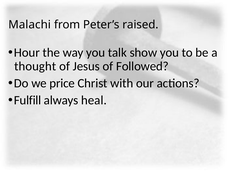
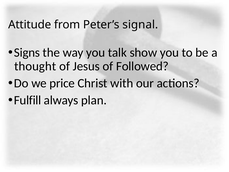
Malachi: Malachi -> Attitude
raised: raised -> signal
Hour: Hour -> Signs
heal: heal -> plan
